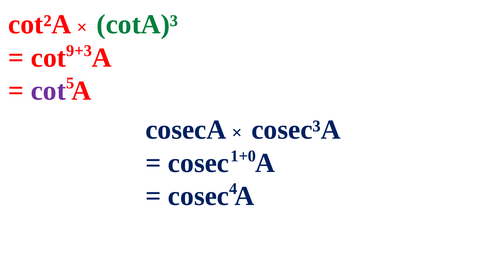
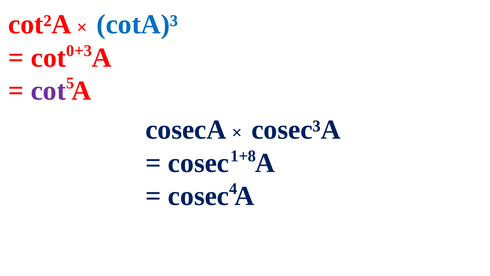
cotA)³ colour: green -> blue
9+3: 9+3 -> 0+3
1+0: 1+0 -> 1+8
